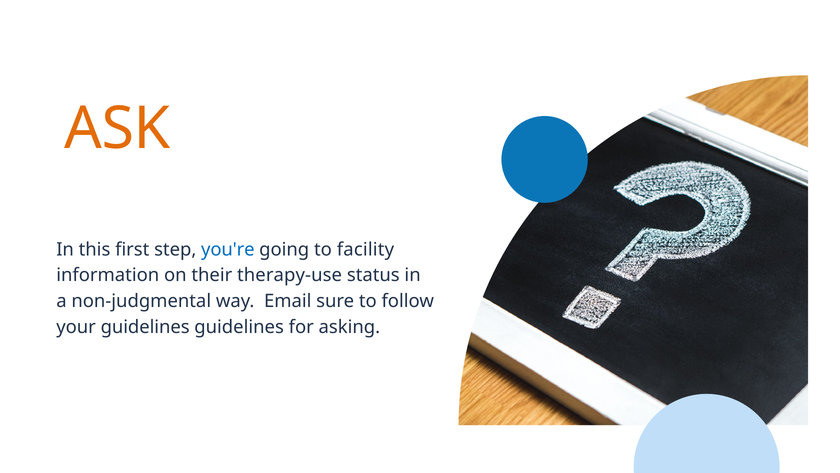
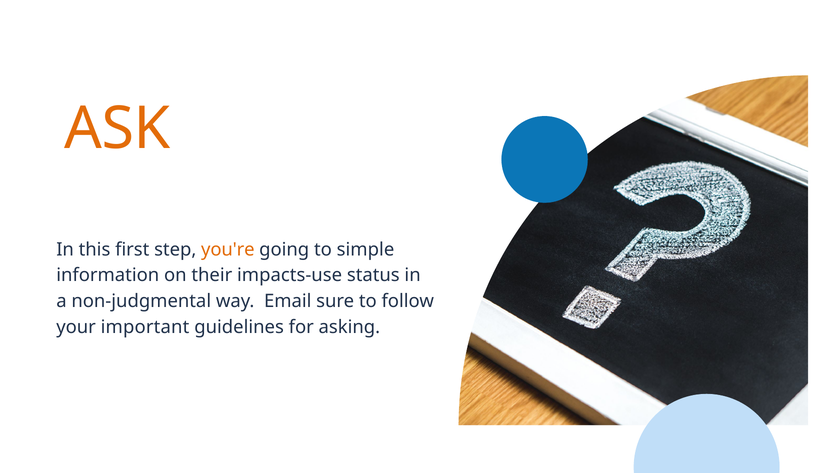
you're colour: blue -> orange
facility: facility -> simple
therapy-use: therapy-use -> impacts-use
your guidelines: guidelines -> important
